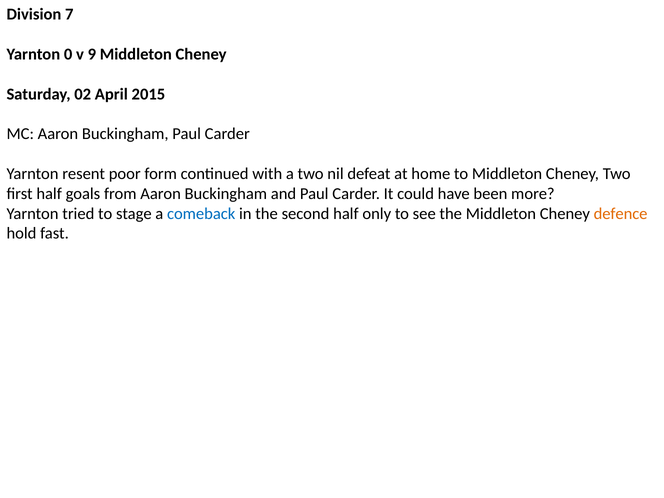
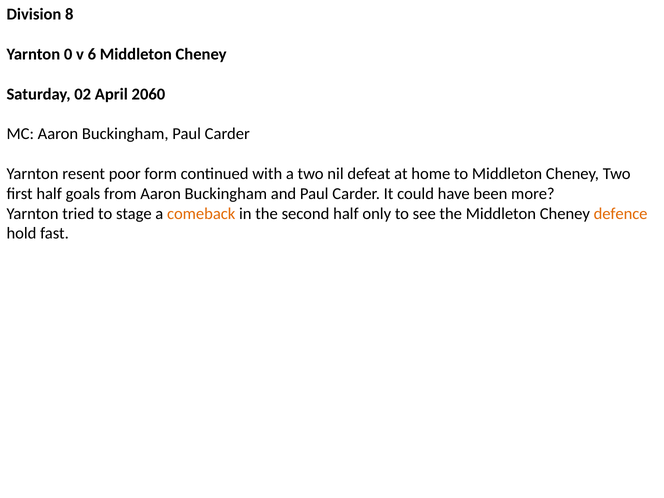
7: 7 -> 8
9: 9 -> 6
2015: 2015 -> 2060
comeback colour: blue -> orange
